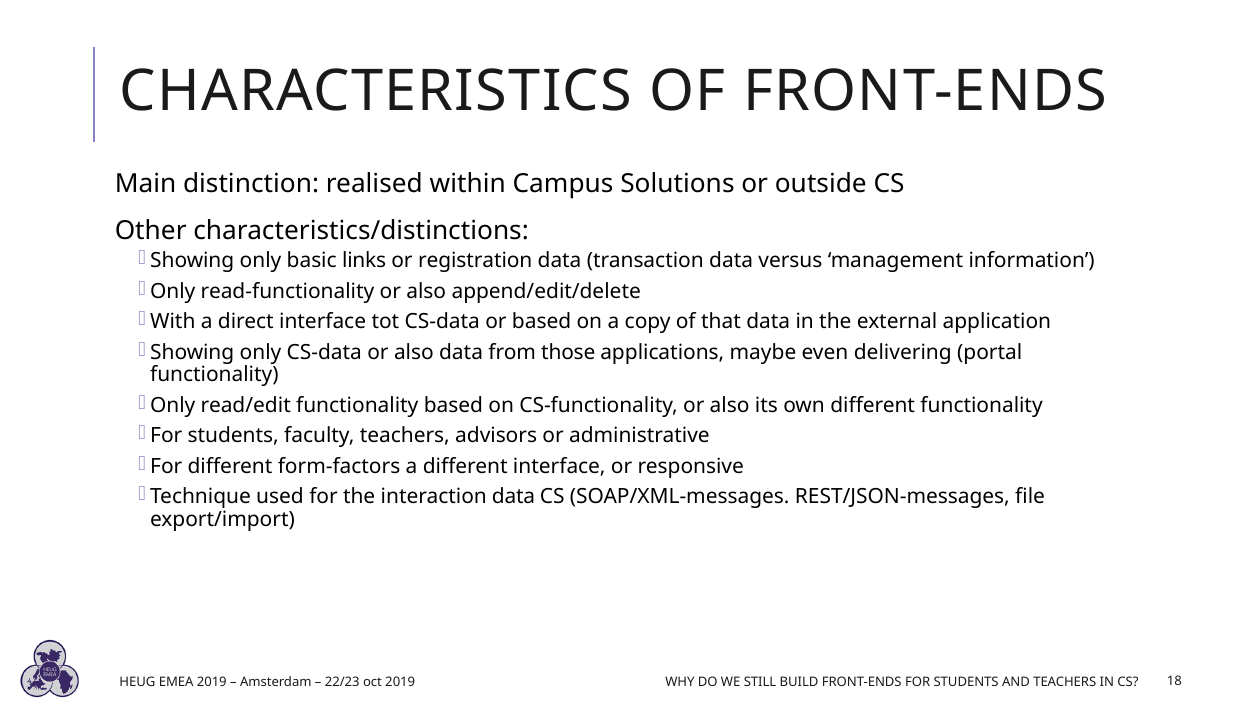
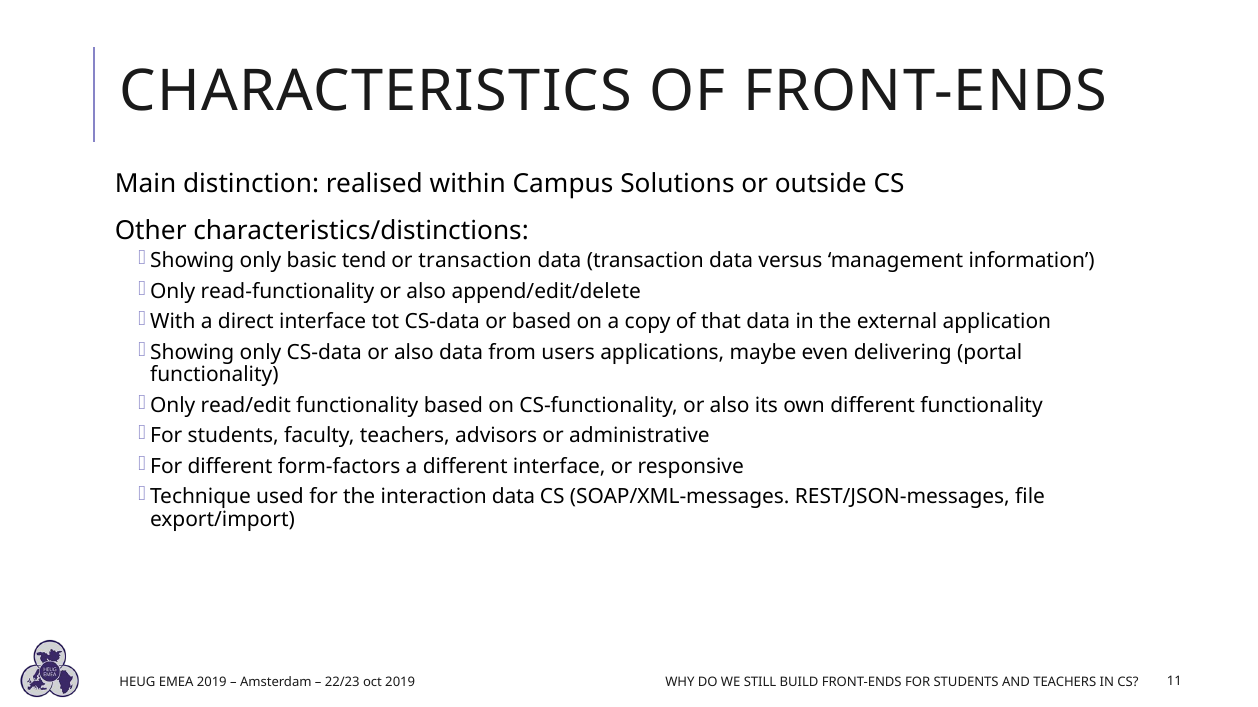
links: links -> tend
or registration: registration -> transaction
those: those -> users
18: 18 -> 11
